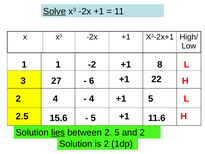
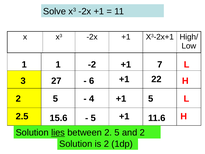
Solve underline: present -> none
8: 8 -> 7
4 at (55, 99): 4 -> 5
